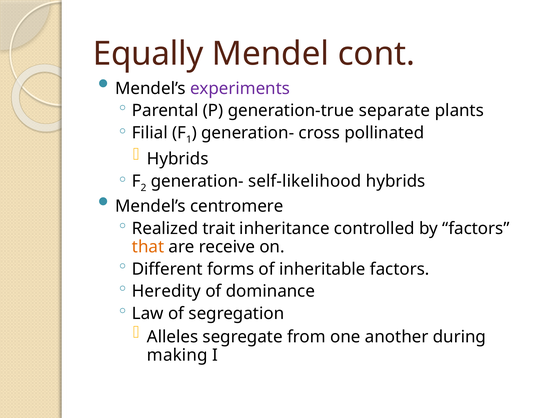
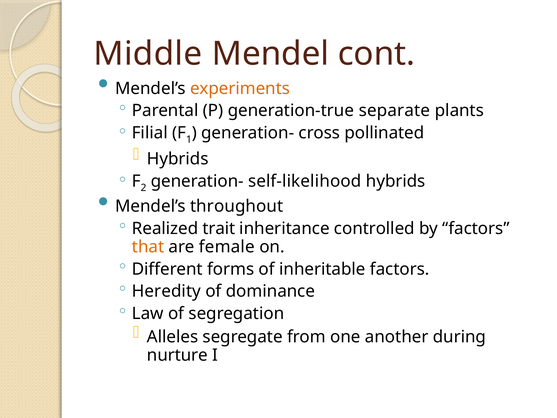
Equally: Equally -> Middle
experiments colour: purple -> orange
centromere: centromere -> throughout
receive: receive -> female
making: making -> nurture
